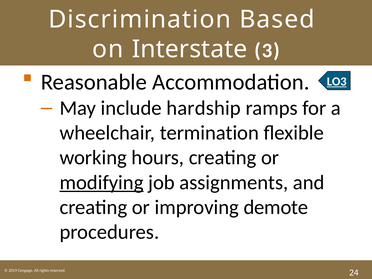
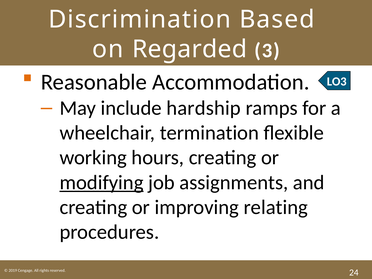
Interstate: Interstate -> Regarded
LO3 underline: present -> none
demote: demote -> relating
